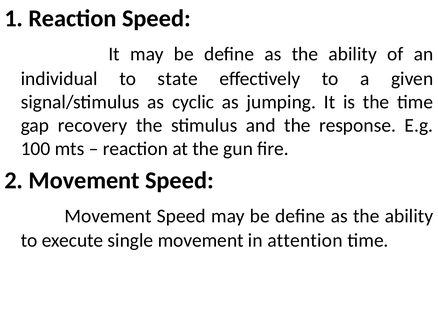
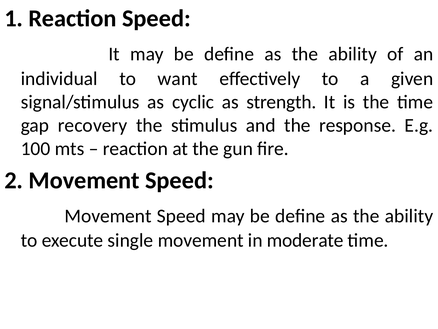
state: state -> want
jumping: jumping -> strength
attention: attention -> moderate
